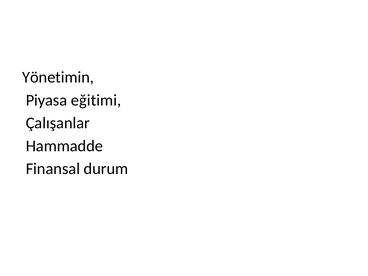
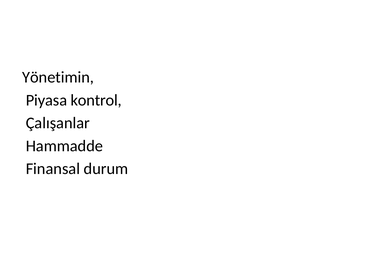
eğitimi: eğitimi -> kontrol
